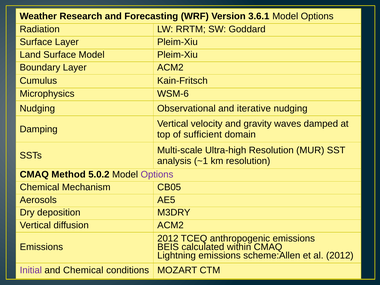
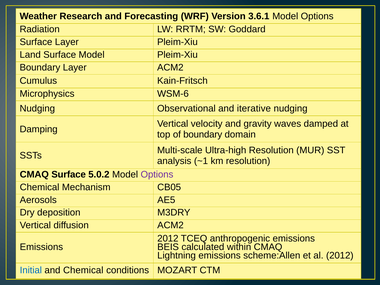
of sufficient: sufficient -> boundary
CMAQ Method: Method -> Surface
Initial colour: purple -> blue
